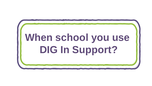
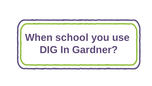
Support: Support -> Gardner
